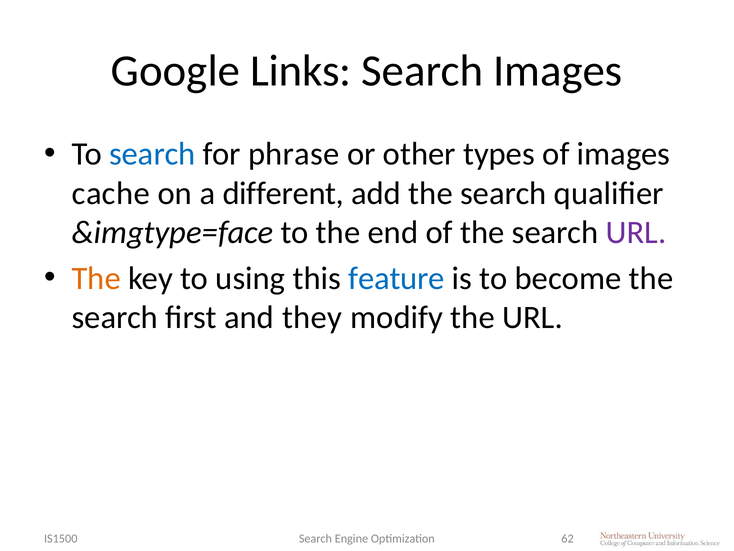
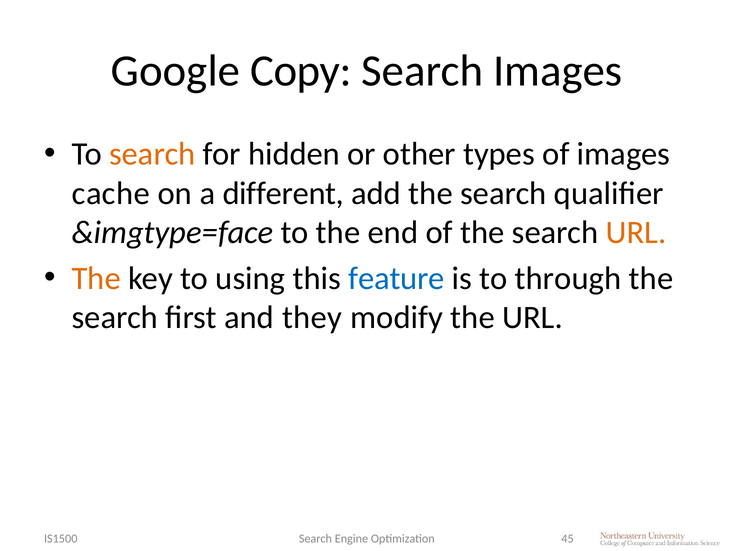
Links: Links -> Copy
search at (152, 154) colour: blue -> orange
phrase: phrase -> hidden
URL at (636, 232) colour: purple -> orange
become: become -> through
62: 62 -> 45
